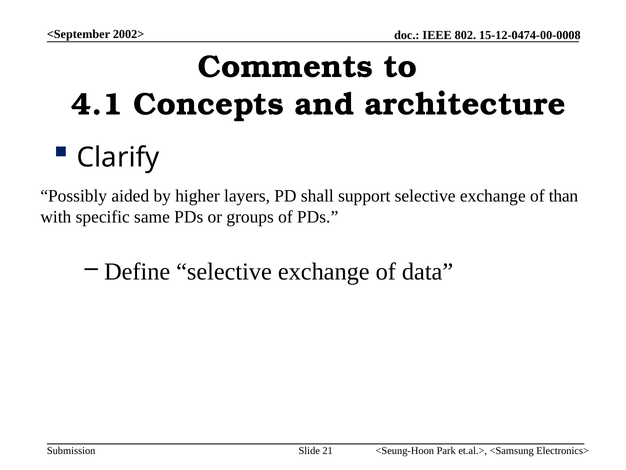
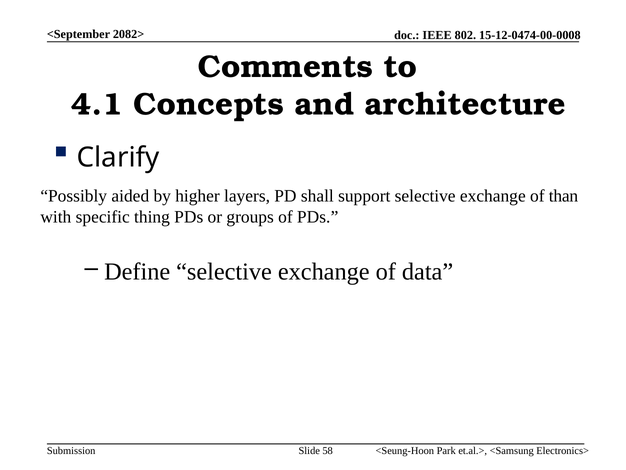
2002>: 2002> -> 2082>
same: same -> thing
21: 21 -> 58
